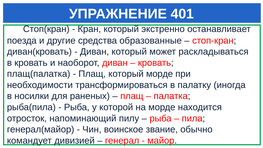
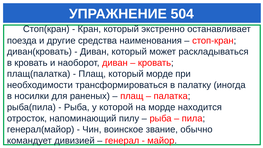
401: 401 -> 504
образованные: образованные -> наименования
